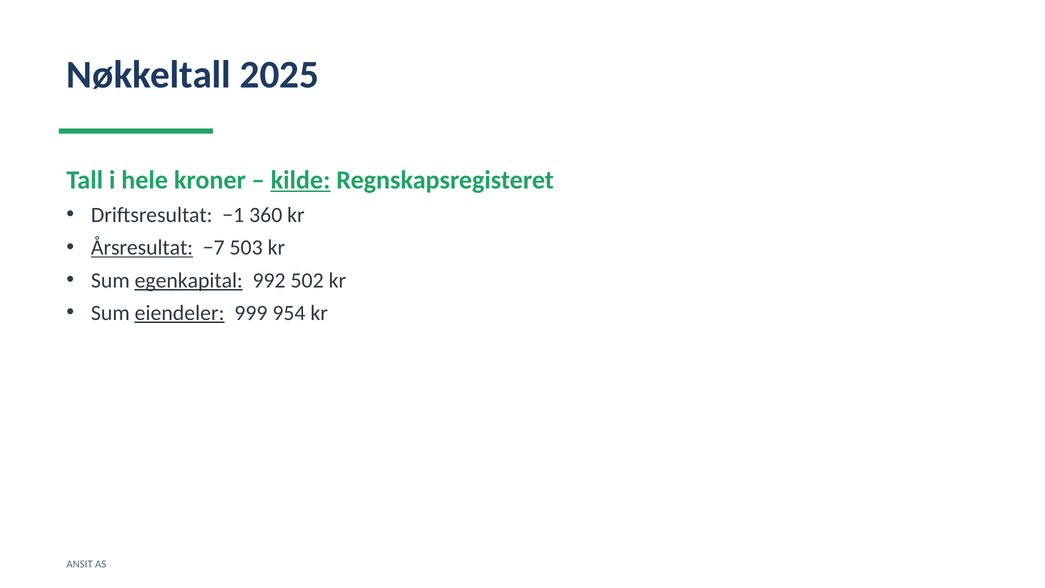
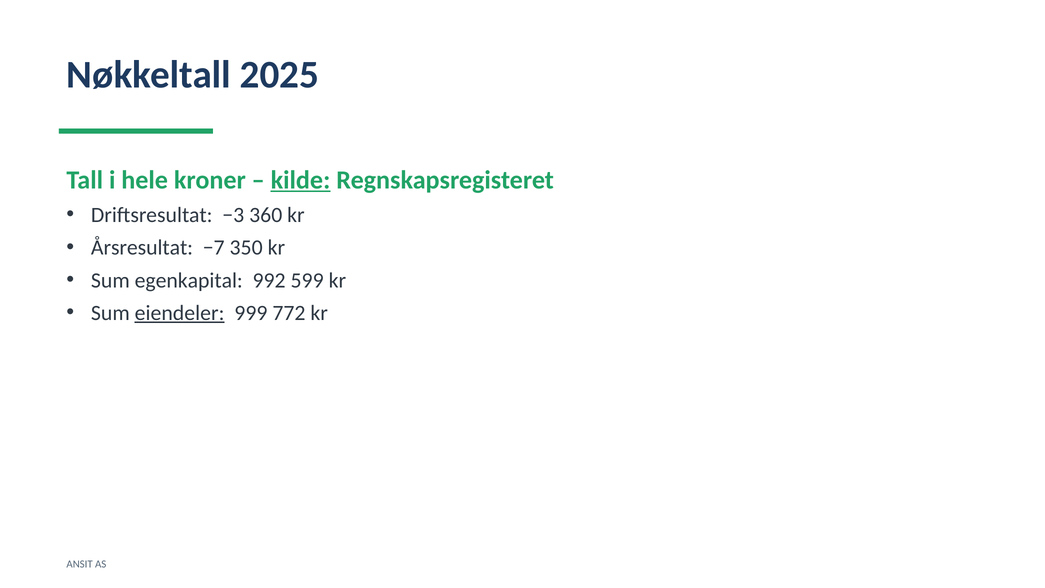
−1: −1 -> −3
Årsresultat underline: present -> none
503: 503 -> 350
egenkapital underline: present -> none
502: 502 -> 599
954: 954 -> 772
